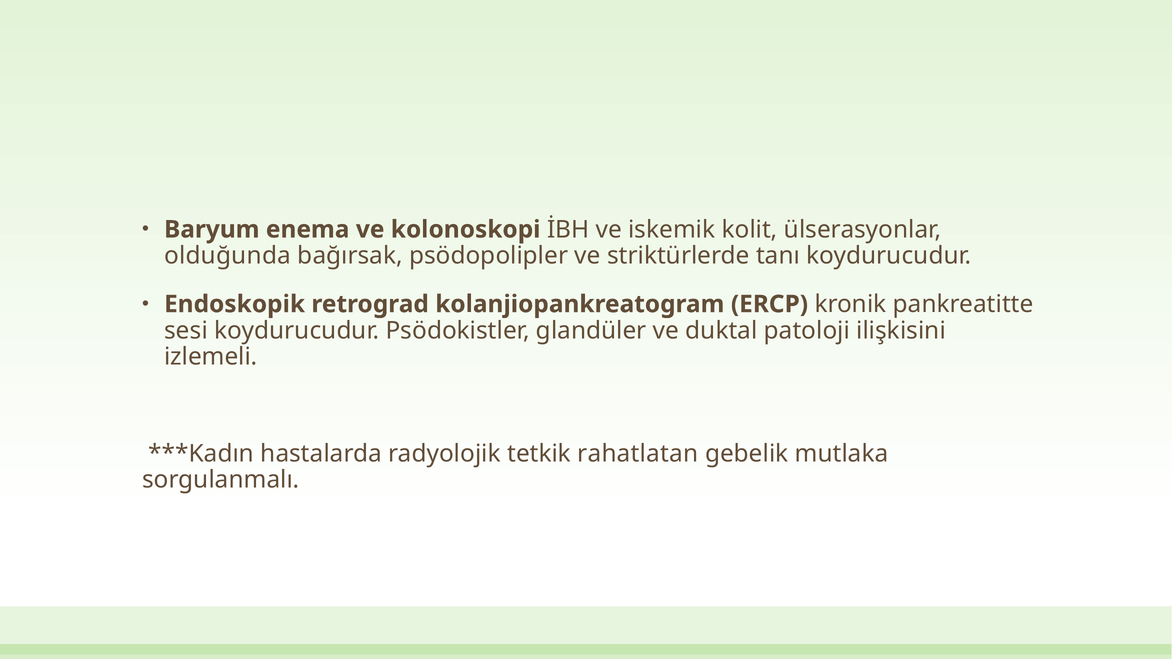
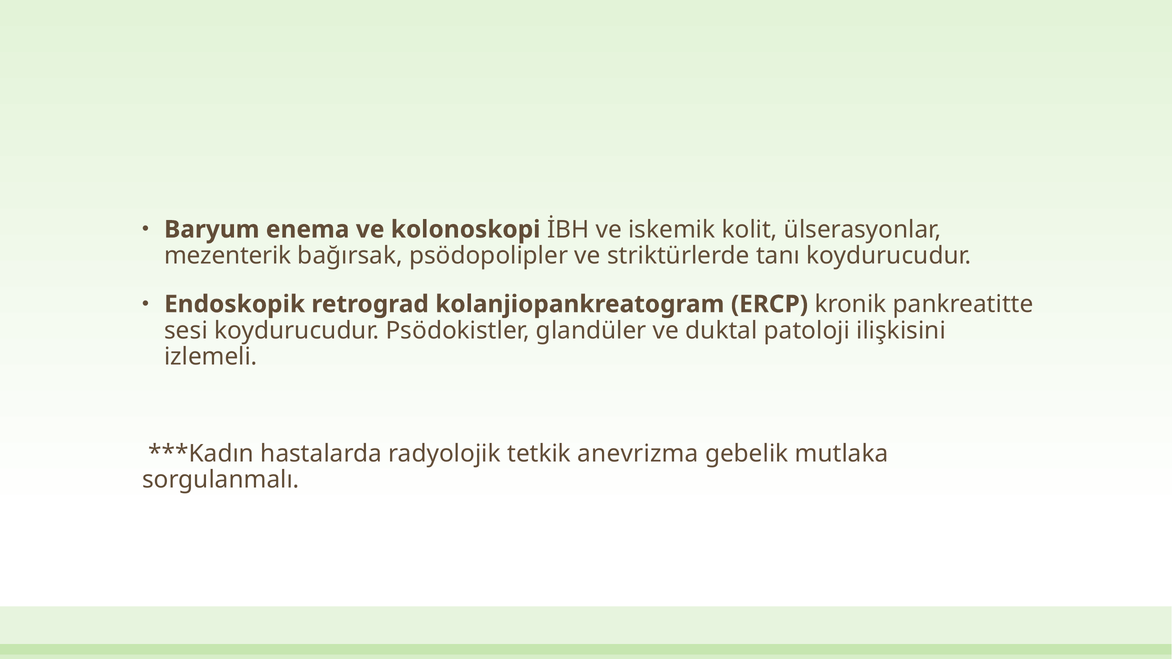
olduğunda: olduğunda -> mezenterik
rahatlatan: rahatlatan -> anevrizma
